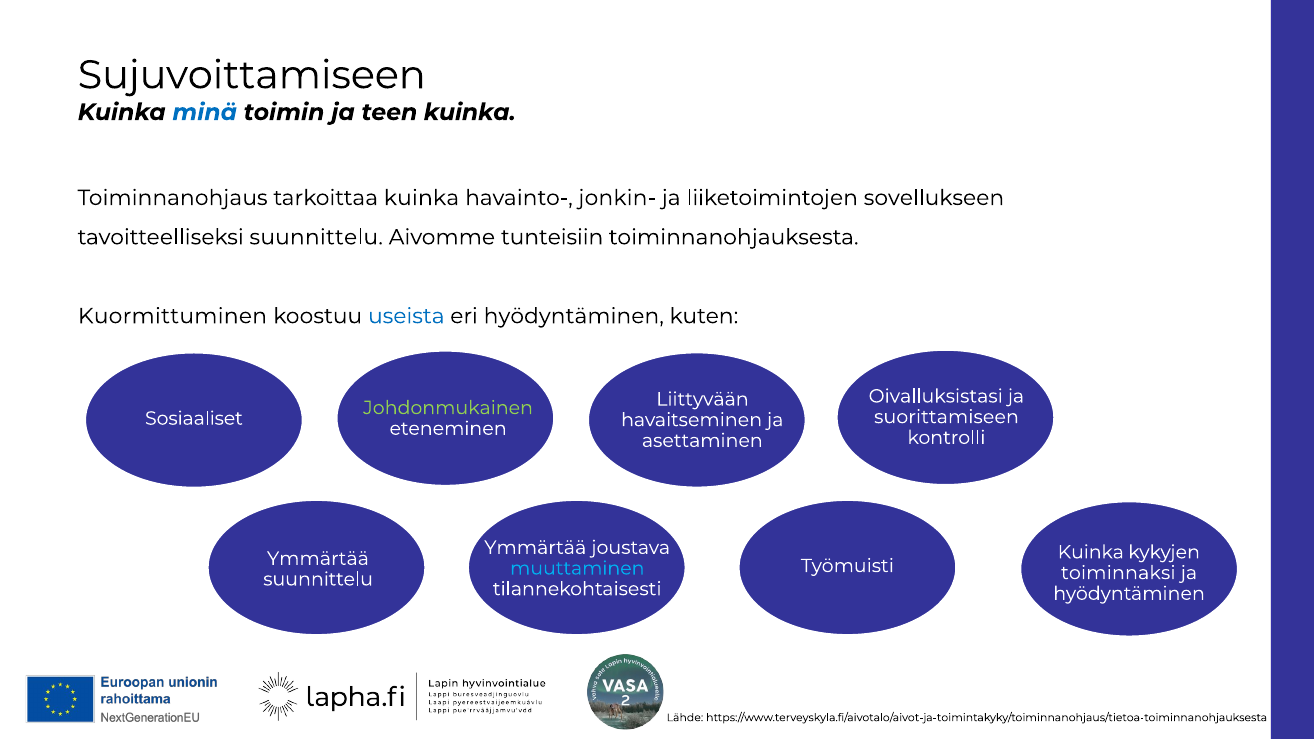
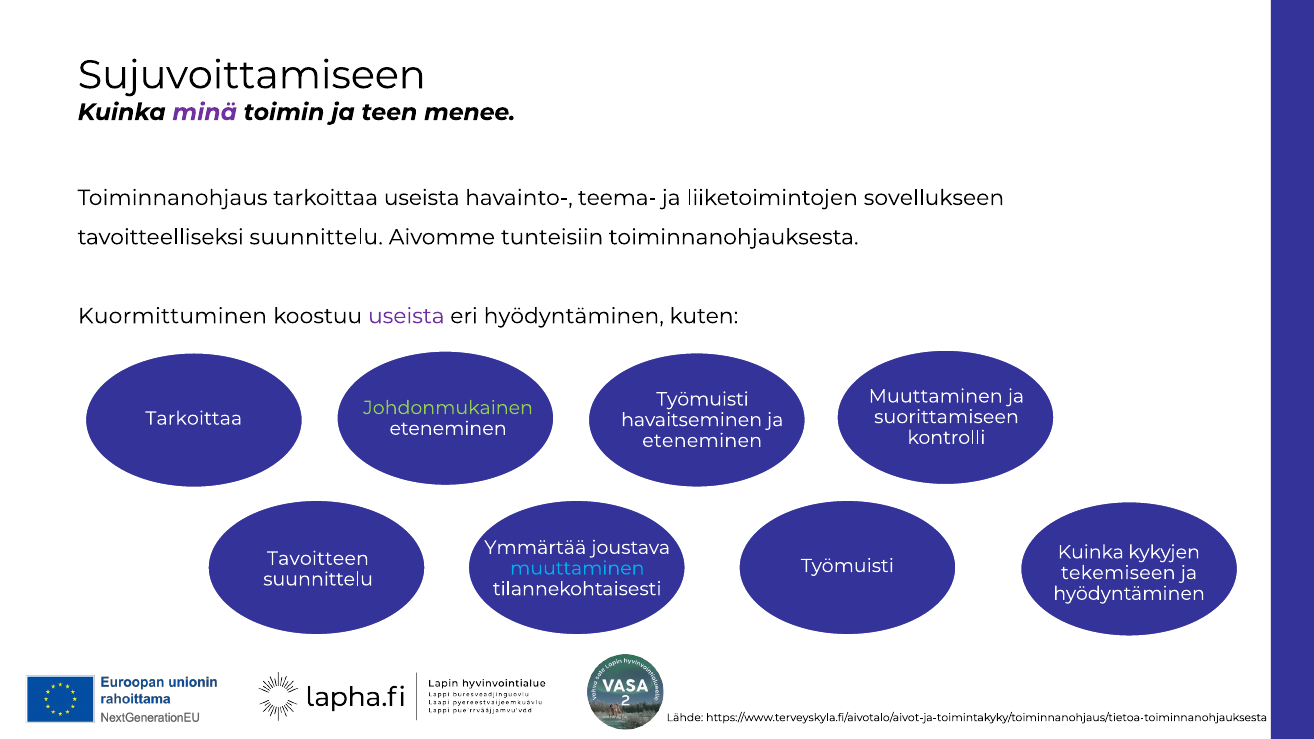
minä colour: blue -> purple
teen kuinka: kuinka -> menee
tarkoittaa kuinka: kuinka -> useista
jonkin-: jonkin- -> teema-
useista at (406, 316) colour: blue -> purple
Oivalluksistasi at (936, 396): Oivalluksistasi -> Muuttaminen
Liittyvään at (702, 399): Liittyvään -> Työmuisti
Sosiaaliset at (194, 419): Sosiaaliset -> Tarkoittaa
asettaminen at (702, 441): asettaminen -> eteneminen
Ymmärtää at (318, 559): Ymmärtää -> Tavoitteen
toiminnaksi: toiminnaksi -> tekemiseen
